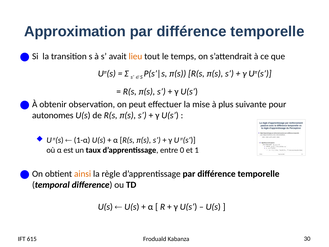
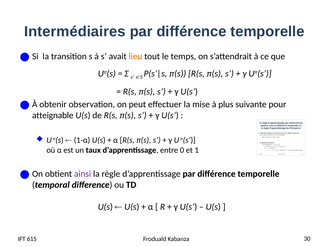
Approximation: Approximation -> Intermédiaires
autonomes: autonomes -> atteignable
ainsi colour: orange -> purple
